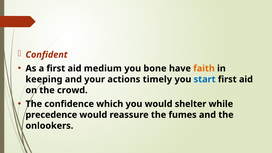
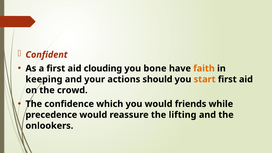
medium: medium -> clouding
timely: timely -> should
start colour: blue -> orange
shelter: shelter -> friends
fumes: fumes -> lifting
